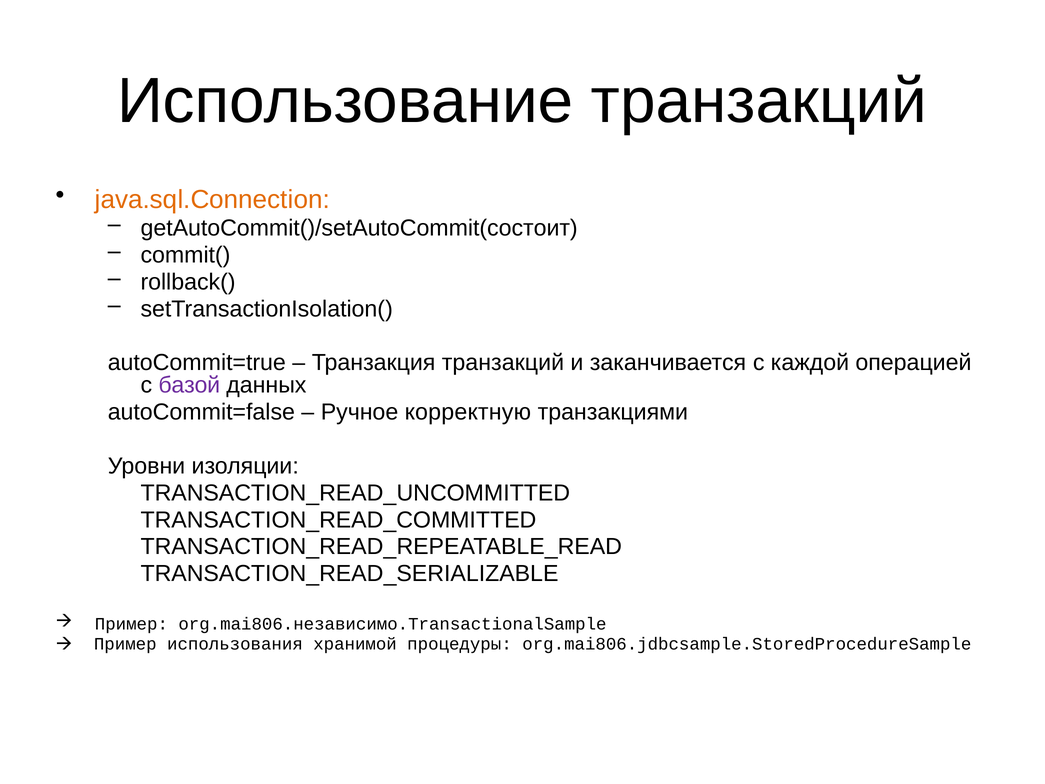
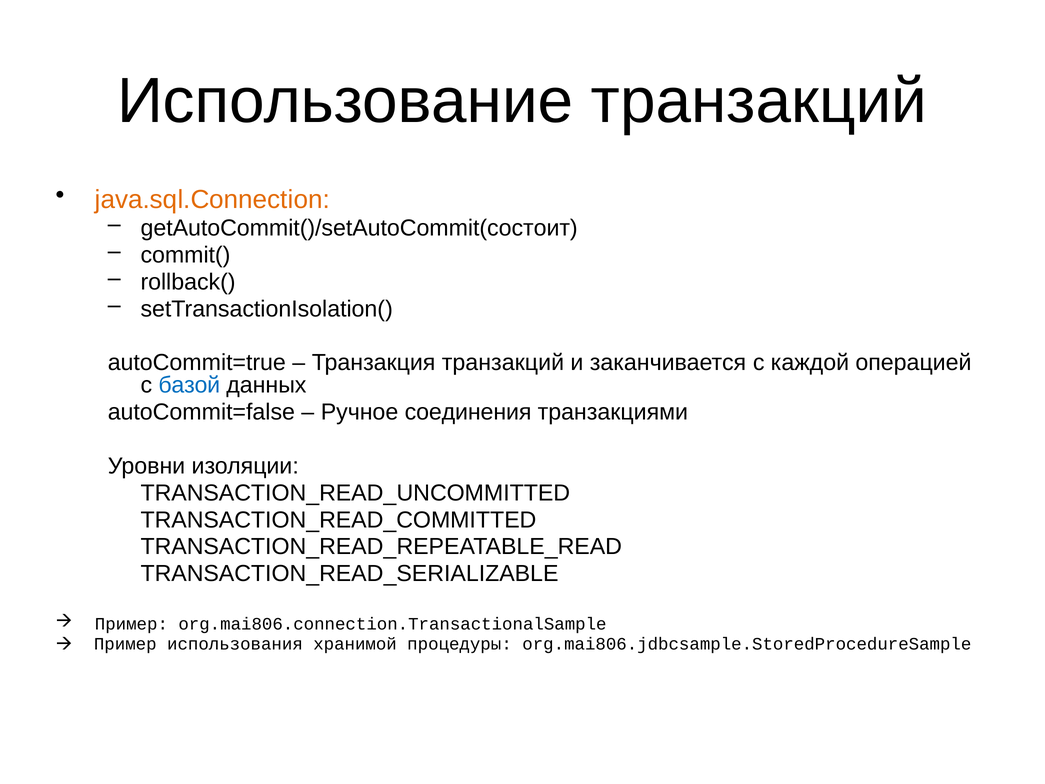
базой colour: purple -> blue
корректную: корректную -> соединения
org.mai806.независимо.TransactionalSample: org.mai806.независимо.TransactionalSample -> org.mai806.connection.TransactionalSample
